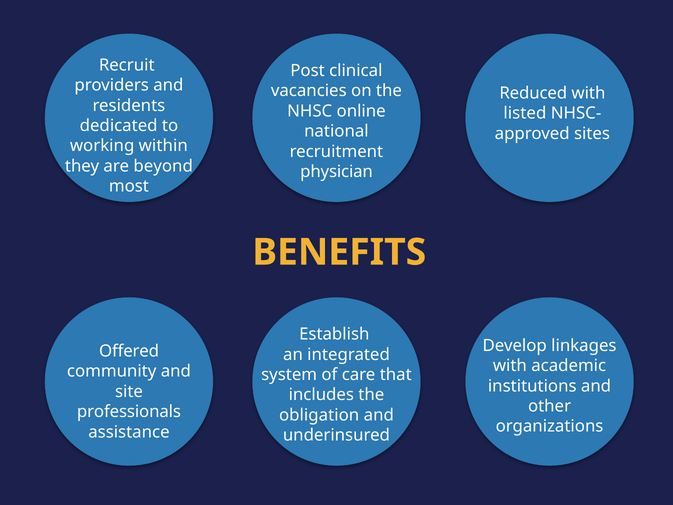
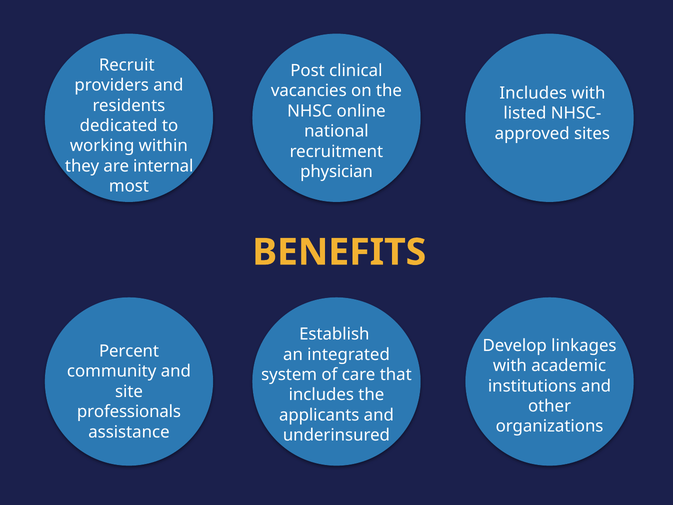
Reduced at (533, 93): Reduced -> Includes
beyond: beyond -> internal
Offered: Offered -> Percent
obligation: obligation -> applicants
